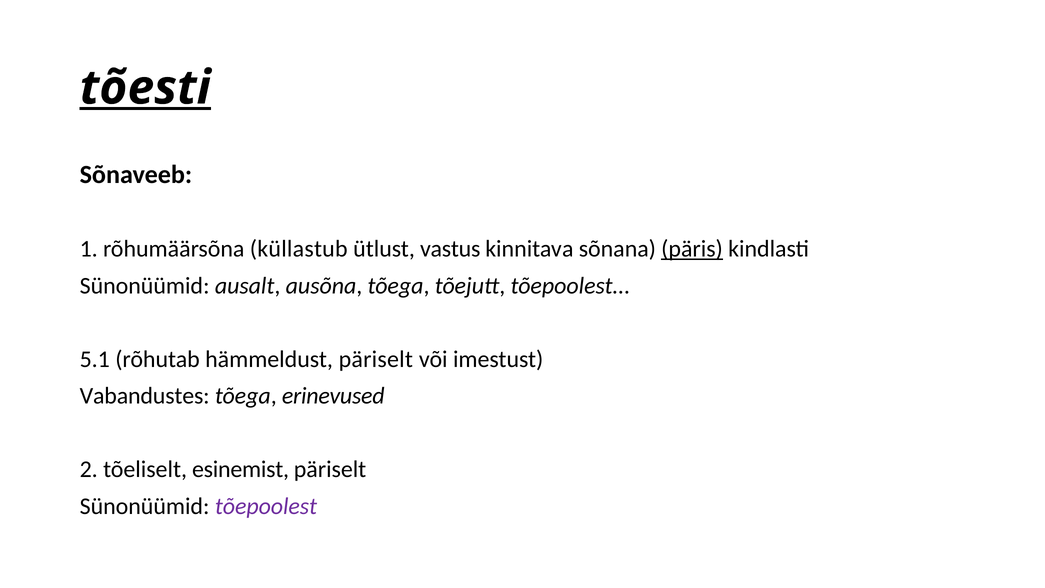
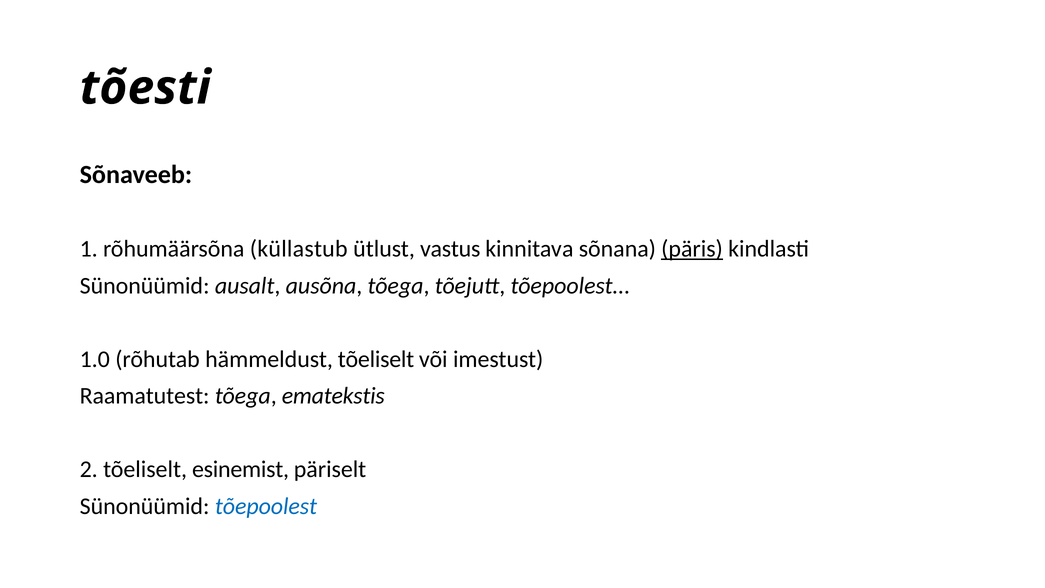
tõesti underline: present -> none
5.1: 5.1 -> 1.0
hämmeldust päriselt: päriselt -> tõeliselt
Vabandustes: Vabandustes -> Raamatutest
erinevused: erinevused -> ematekstis
tõepoolest colour: purple -> blue
